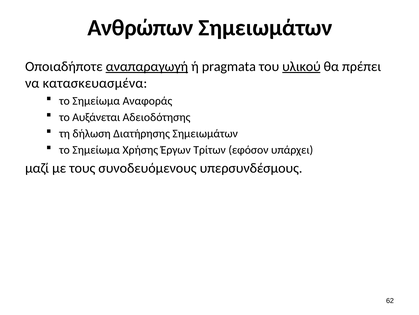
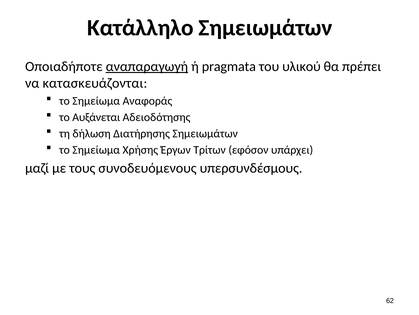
Ανθρώπων: Ανθρώπων -> Κατάλληλο
υλικού underline: present -> none
κατασκευασμένα: κατασκευασμένα -> κατασκευάζονται
